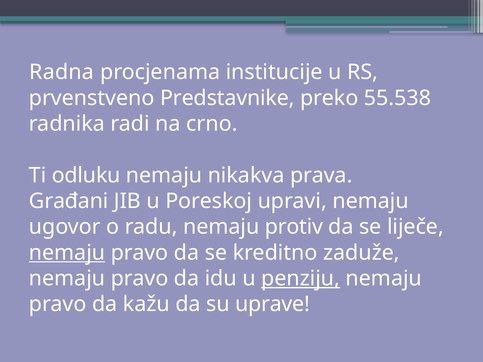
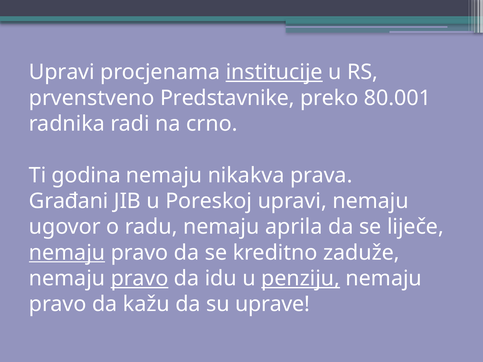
Radna at (62, 72): Radna -> Upravi
institucije underline: none -> present
55.538: 55.538 -> 80.001
odluku: odluku -> godina
protiv: protiv -> aprila
pravo at (140, 279) underline: none -> present
